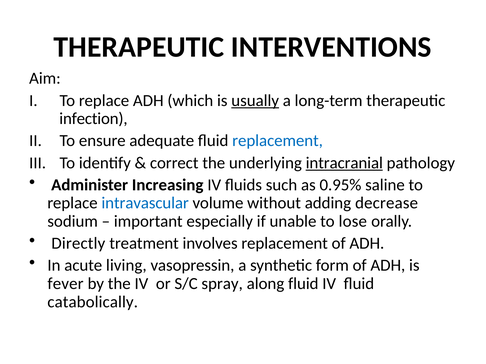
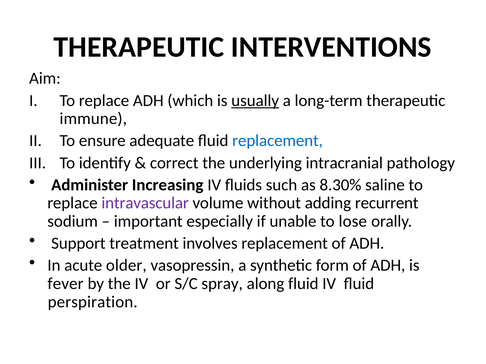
infection: infection -> immune
intracranial underline: present -> none
0.95%: 0.95% -> 8.30%
intravascular colour: blue -> purple
decrease: decrease -> recurrent
Directly: Directly -> Support
living: living -> older
catabolically: catabolically -> perspiration
